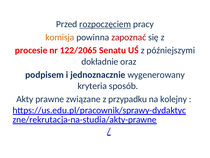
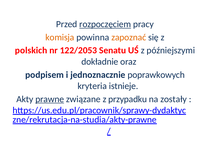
zapoznać colour: red -> orange
procesie: procesie -> polskich
122/2065: 122/2065 -> 122/2053
wygenerowany: wygenerowany -> poprawkowych
sposób: sposób -> istnieje
prawne underline: none -> present
kolejny: kolejny -> zostały
